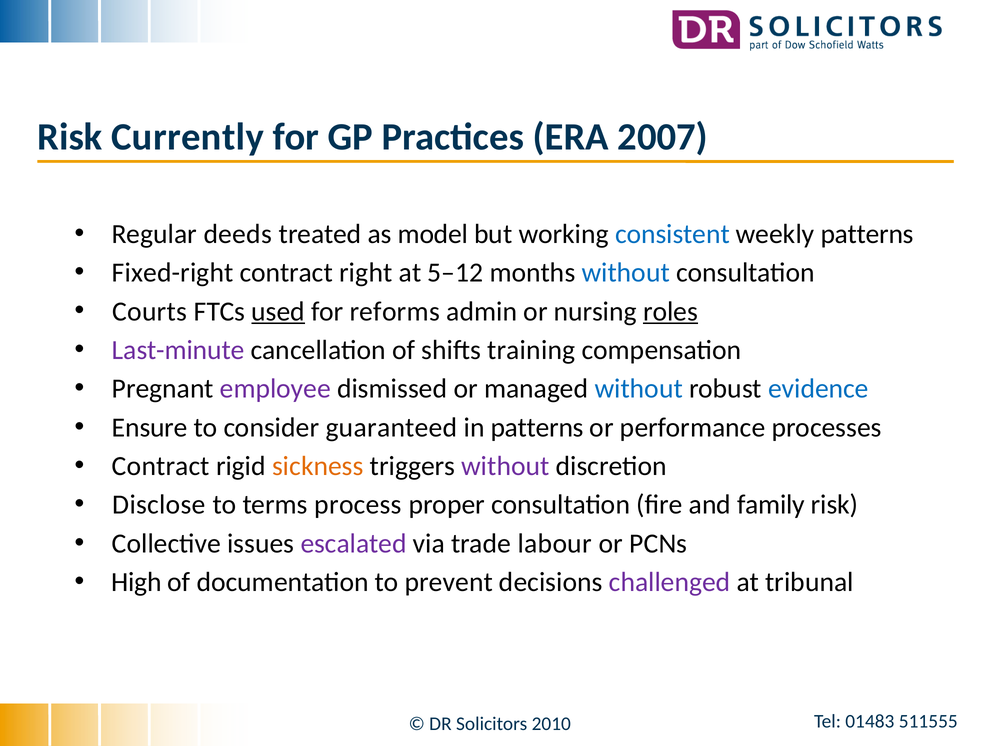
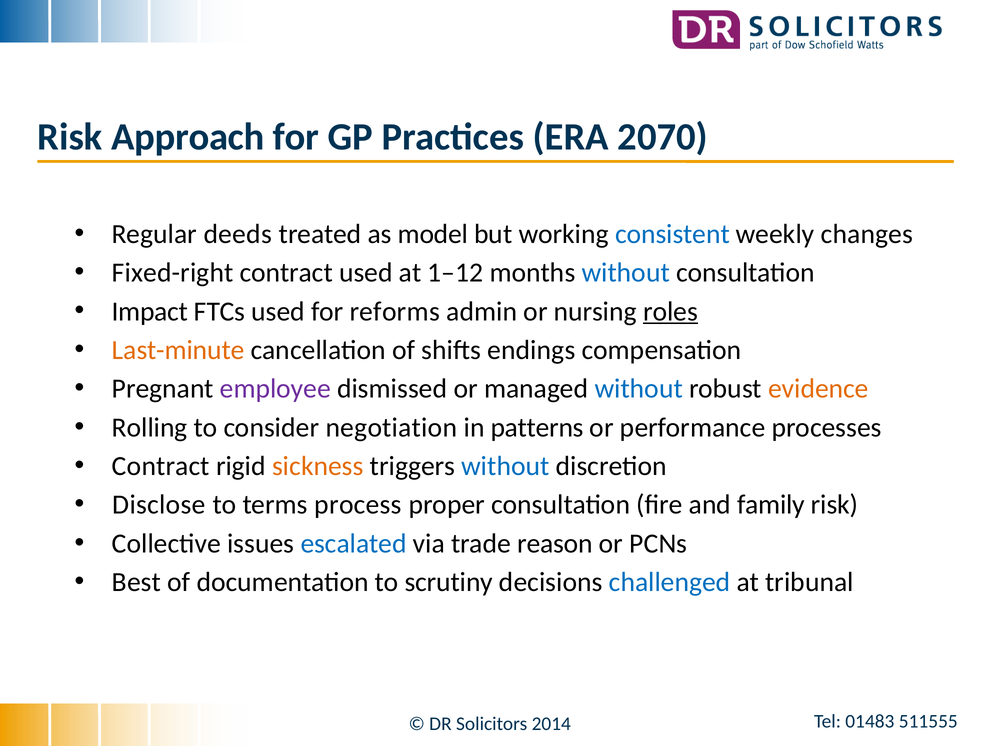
Currently: Currently -> Approach
2007: 2007 -> 2070
weekly patterns: patterns -> changes
contract right: right -> used
5–12: 5–12 -> 1–12
Courts: Courts -> Impact
used at (278, 312) underline: present -> none
Last-minute colour: purple -> orange
training: training -> endings
evidence colour: blue -> orange
Ensure: Ensure -> Rolling
guaranteed: guaranteed -> negotiation
without at (505, 466) colour: purple -> blue
escalated colour: purple -> blue
labour: labour -> reason
High: High -> Best
prevent: prevent -> scrutiny
challenged colour: purple -> blue
2010: 2010 -> 2014
